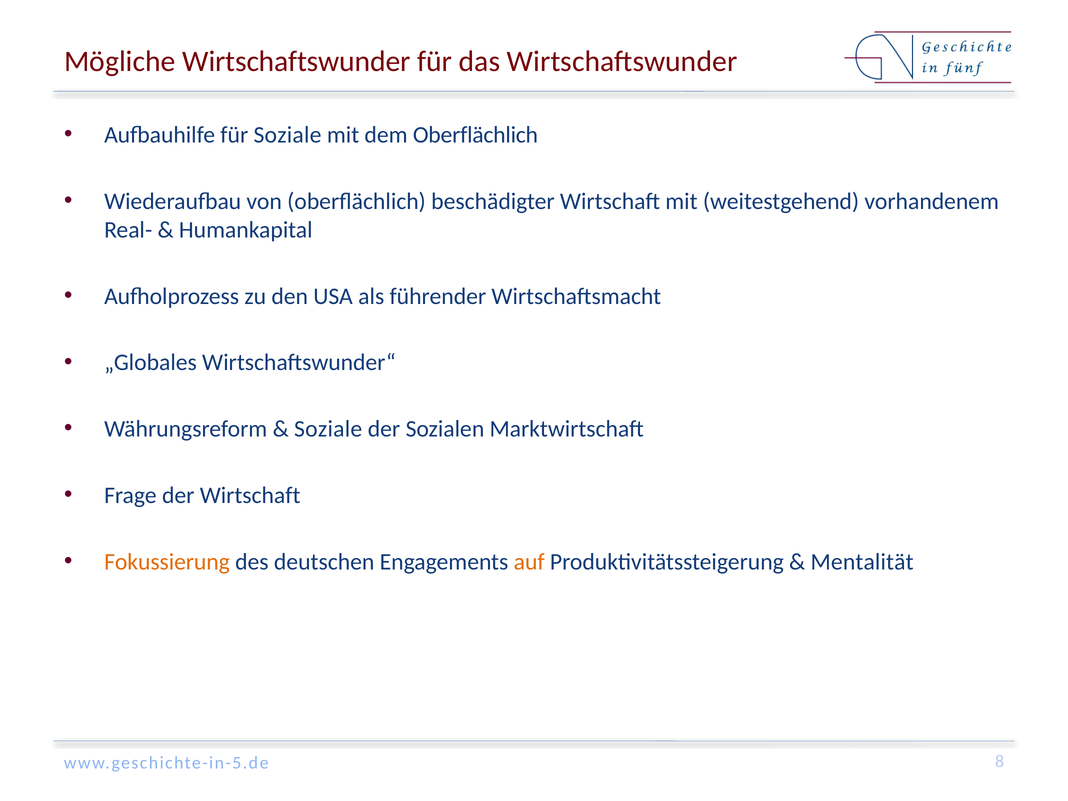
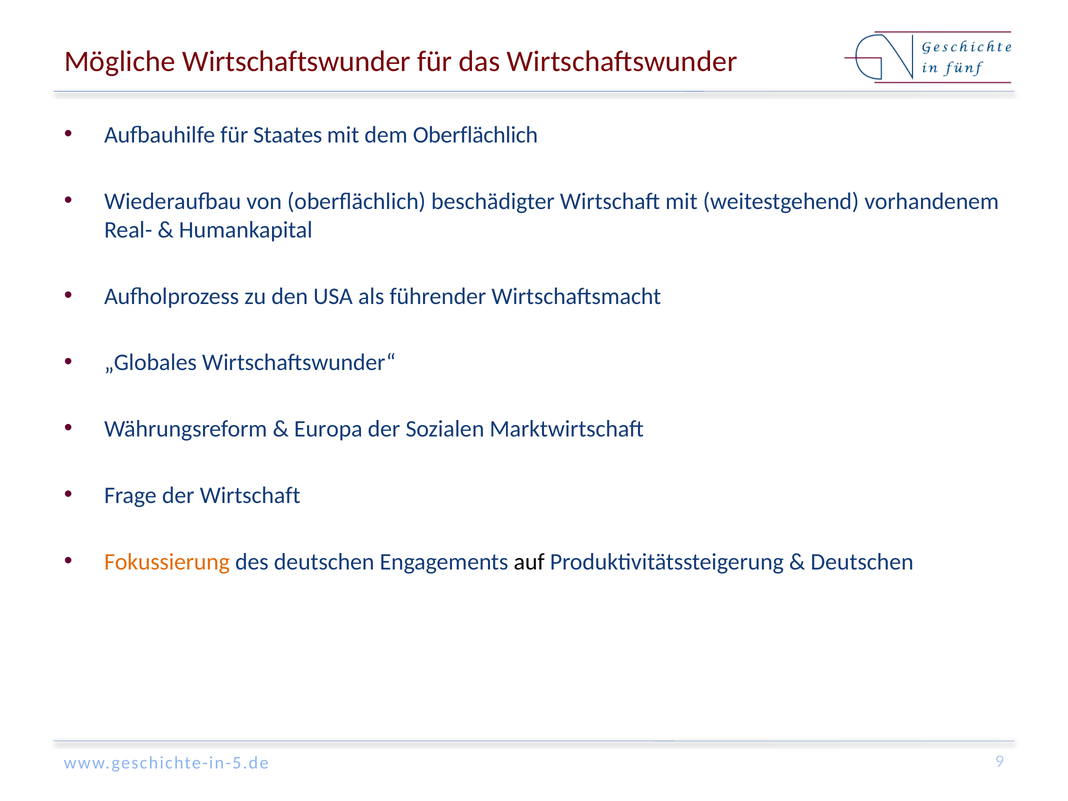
für Soziale: Soziale -> Staates
Soziale at (328, 429): Soziale -> Europa
auf colour: orange -> black
Mentalität at (862, 562): Mentalität -> Deutschen
8: 8 -> 9
